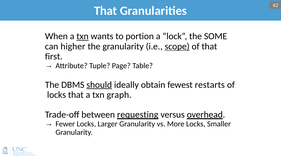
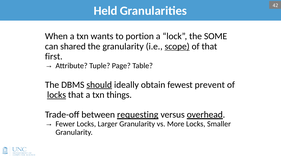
That at (106, 11): That -> Held
txn at (83, 36) underline: present -> none
higher: higher -> shared
restarts: restarts -> prevent
locks at (57, 95) underline: none -> present
graph: graph -> things
